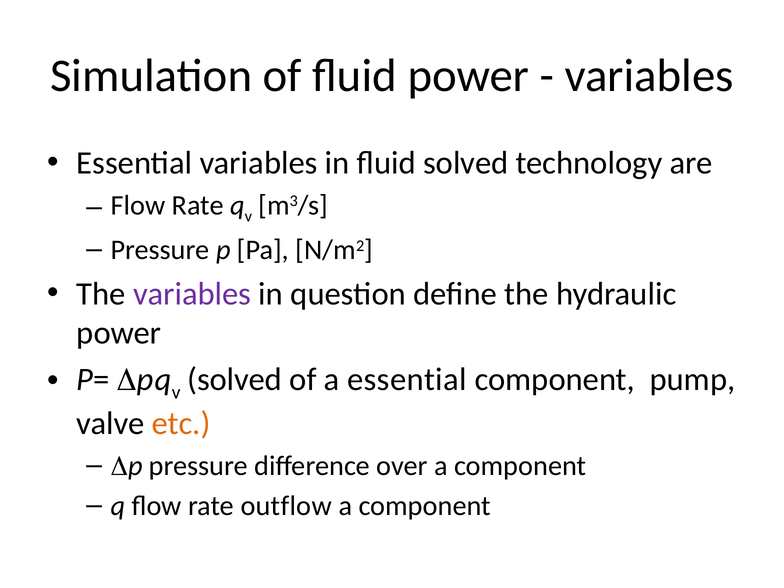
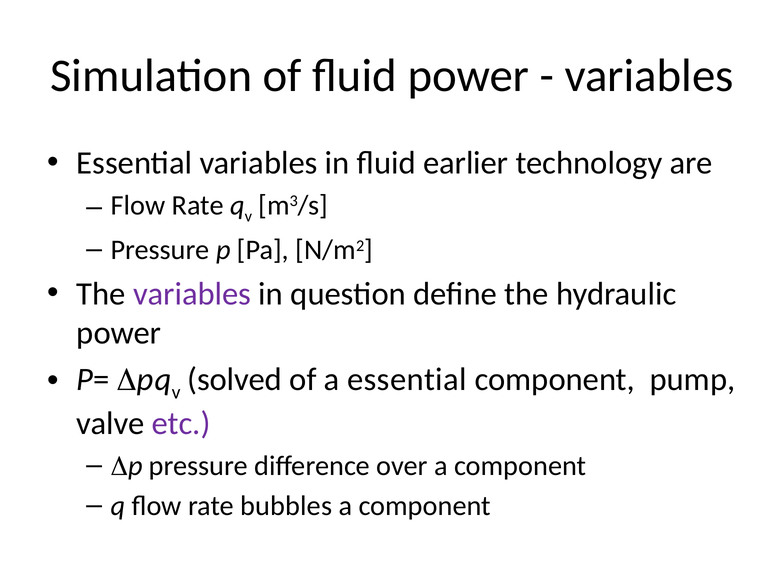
fluid solved: solved -> earlier
etc colour: orange -> purple
outflow: outflow -> bubbles
